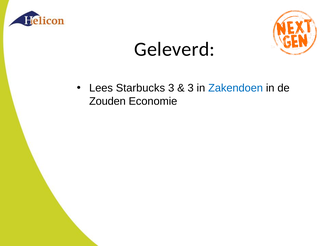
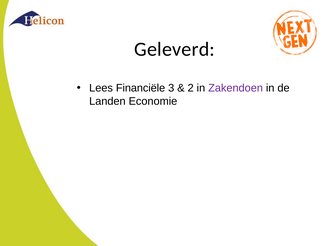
Starbucks: Starbucks -> Financiële
3 at (191, 88): 3 -> 2
Zakendoen colour: blue -> purple
Zouden: Zouden -> Landen
